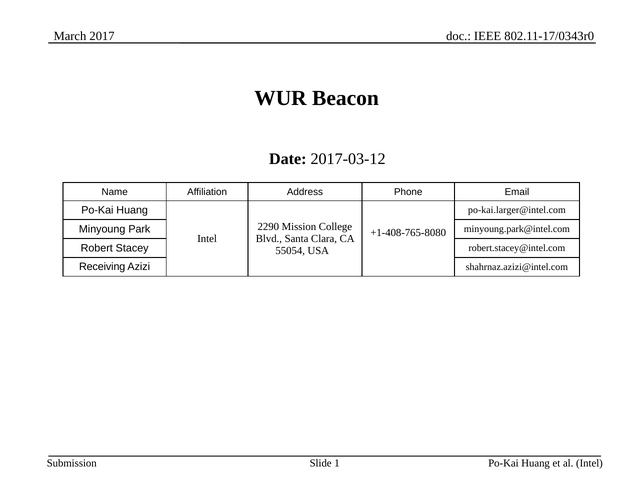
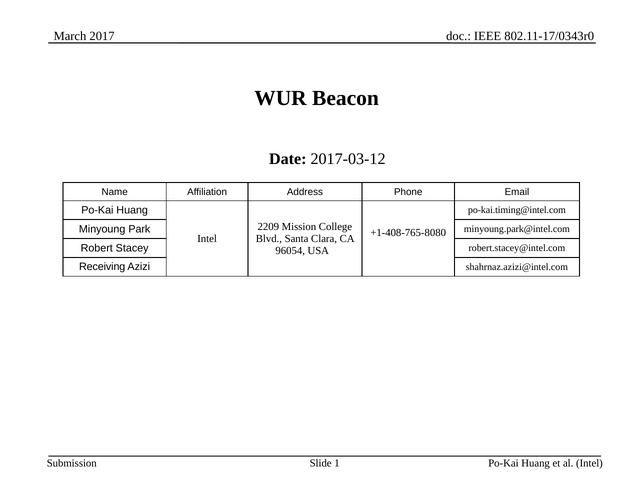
po-kai.larger@intel.com: po-kai.larger@intel.com -> po-kai.timing@intel.com
2290: 2290 -> 2209
55054: 55054 -> 96054
